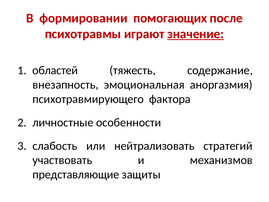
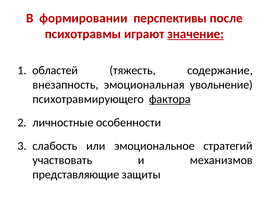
помогающих: помогающих -> перспективы
аноргазмия: аноргазмия -> увольнение
фактора underline: none -> present
нейтрализовать: нейтрализовать -> эмоциональное
